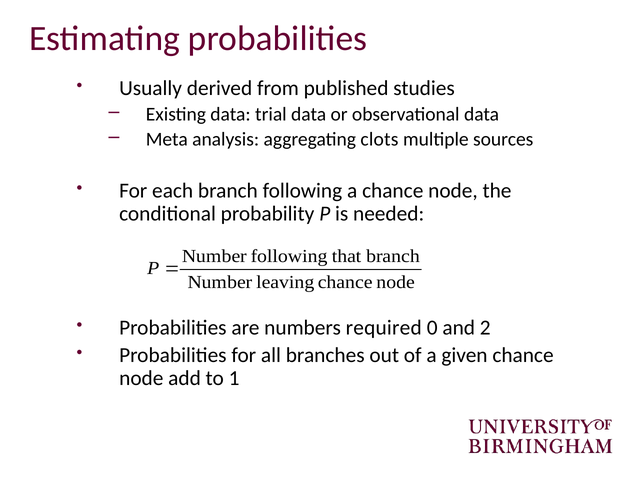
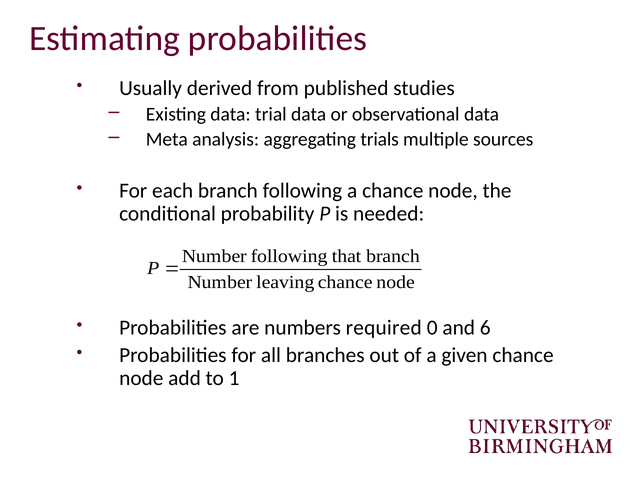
clots: clots -> trials
2: 2 -> 6
